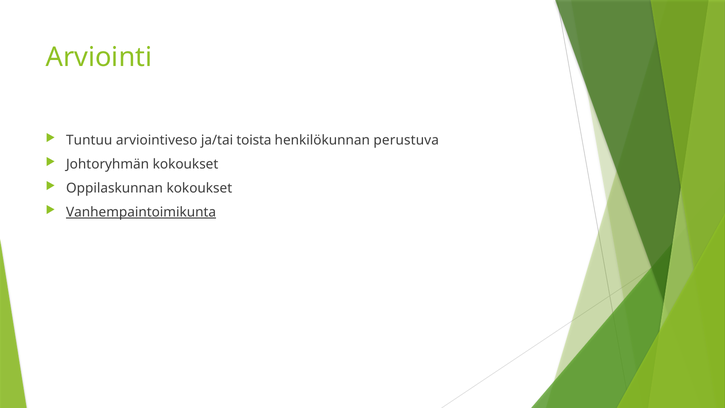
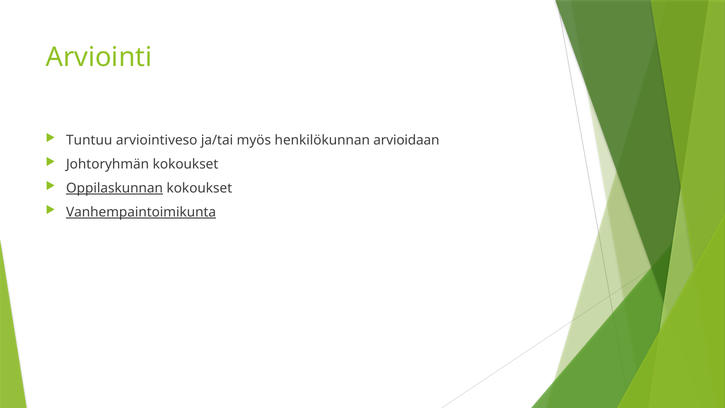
toista: toista -> myös
perustuva: perustuva -> arvioidaan
Oppilaskunnan underline: none -> present
